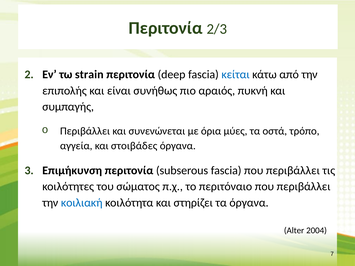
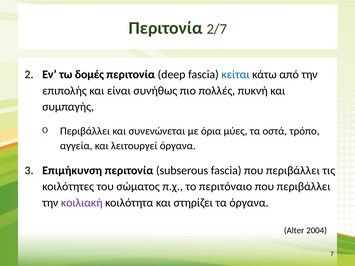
2/3: 2/3 -> 2/7
strain: strain -> δομές
αραιός: αραιός -> πολλές
στοιβάδες: στοιβάδες -> λειτουργεί
κοιλιακή colour: blue -> purple
